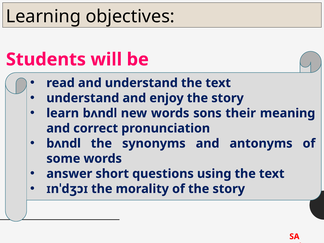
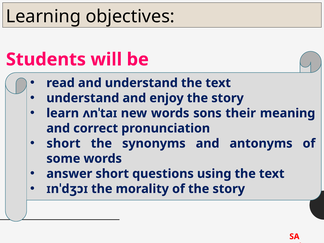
learn bʌndl: bʌndl -> ʌnˈtaɪ
bʌndl at (64, 143): bʌndl -> short
